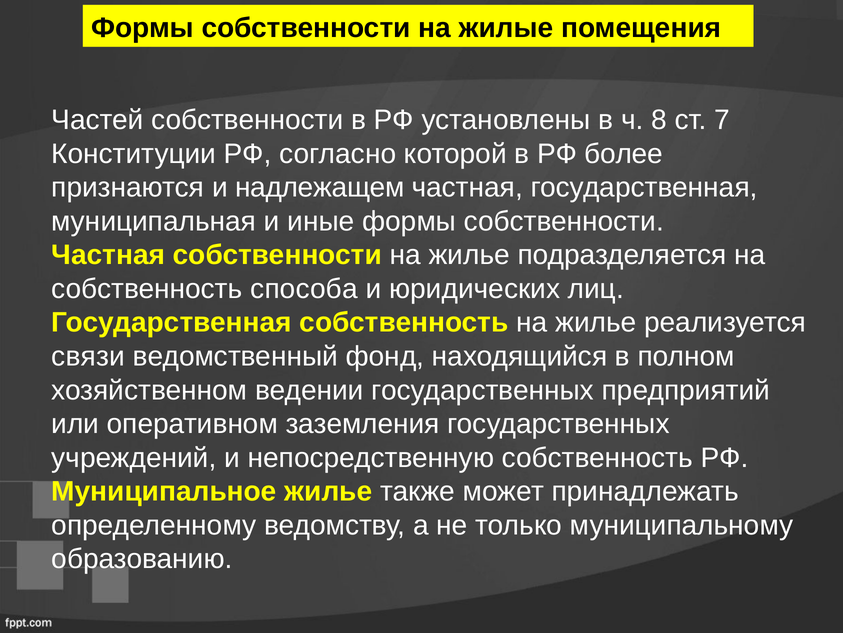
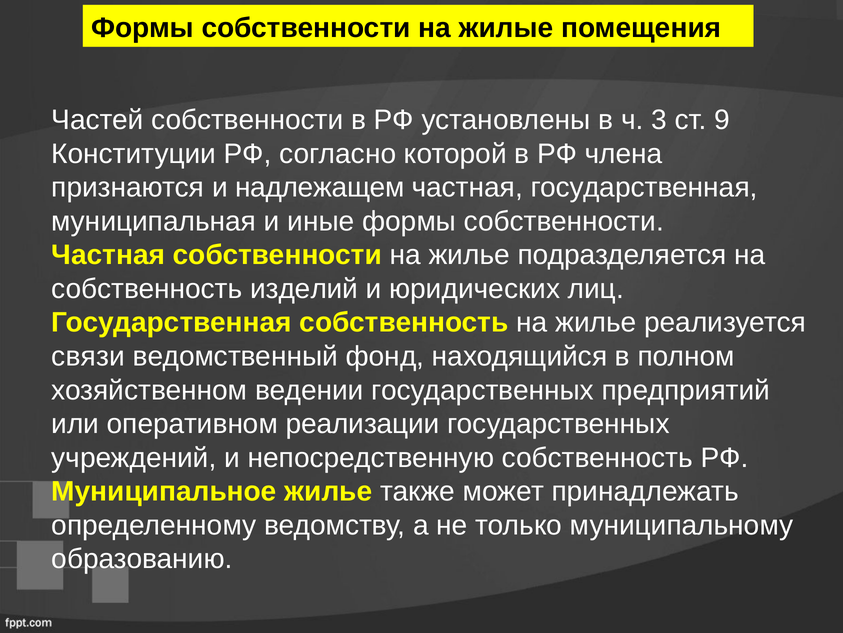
8: 8 -> 3
7: 7 -> 9
более: более -> члена
способа: способа -> изделий
заземления: заземления -> реализации
